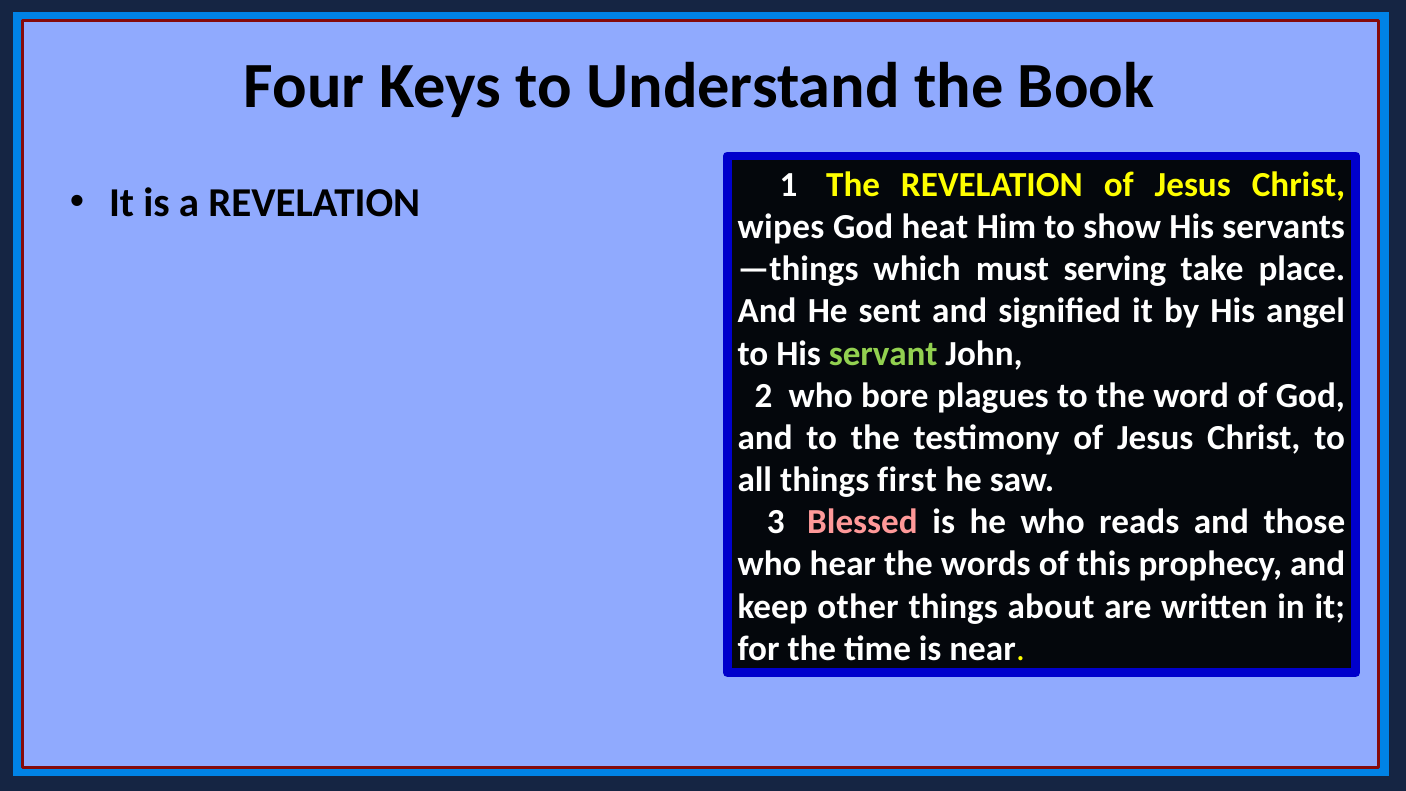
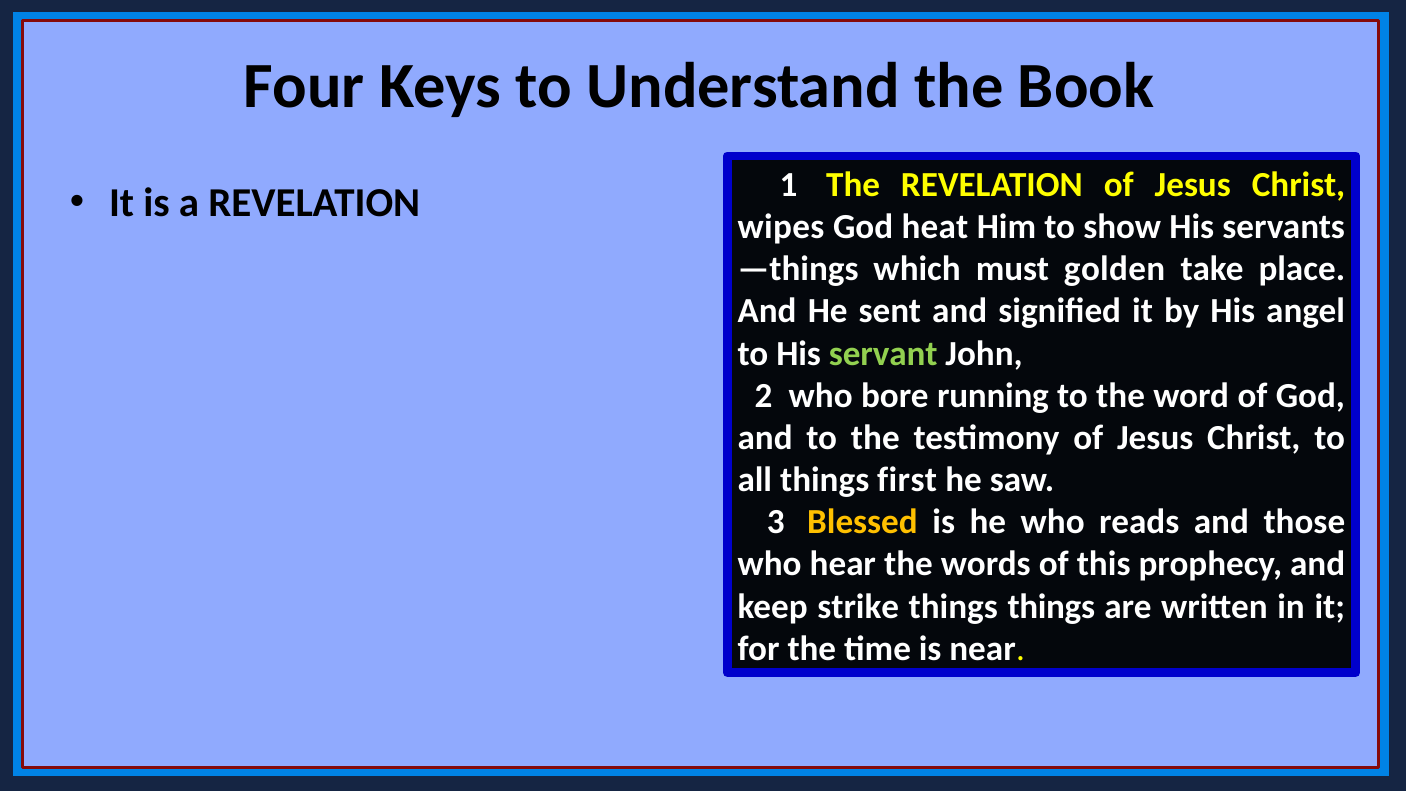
serving: serving -> golden
plagues: plagues -> running
Blessed colour: pink -> yellow
other: other -> strike
things about: about -> things
